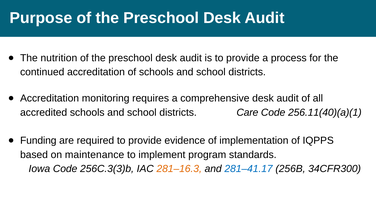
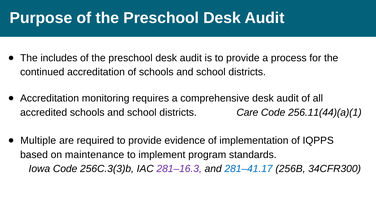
nutrition: nutrition -> includes
256.11(40)(a)(1: 256.11(40)(a)(1 -> 256.11(44)(a)(1
Funding: Funding -> Multiple
281–16.3 colour: orange -> purple
